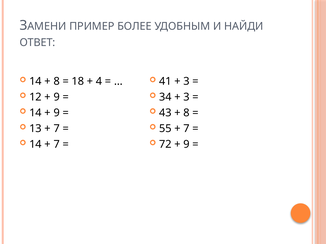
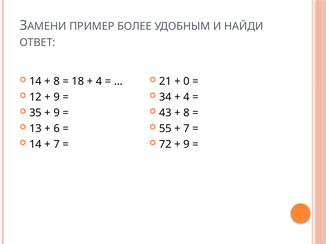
41: 41 -> 21
3 at (187, 82): 3 -> 0
3 at (187, 97): 3 -> 4
14 at (36, 113): 14 -> 35
7 at (57, 129): 7 -> 6
